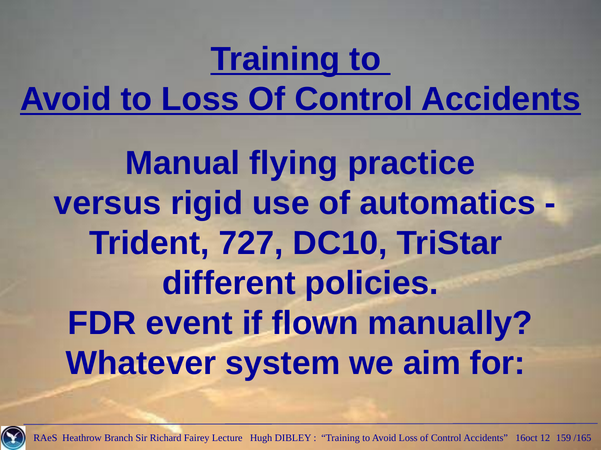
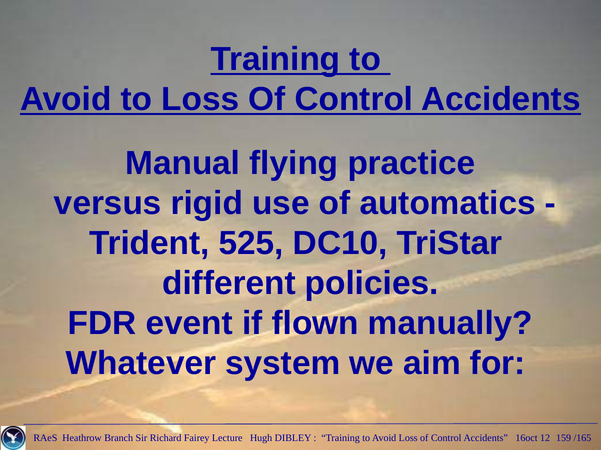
727: 727 -> 525
